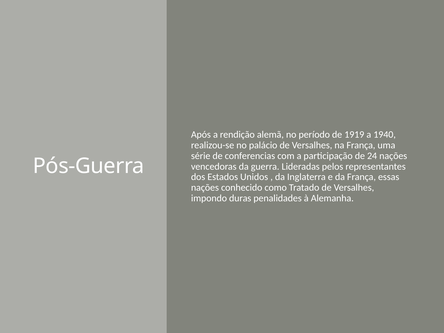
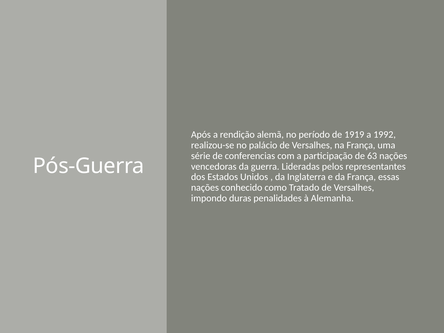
1940: 1940 -> 1992
24: 24 -> 63
